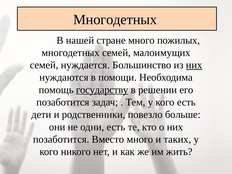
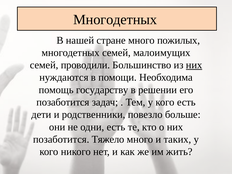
нуждается: нуждается -> проводили
государству underline: present -> none
Вместо: Вместо -> Тяжело
